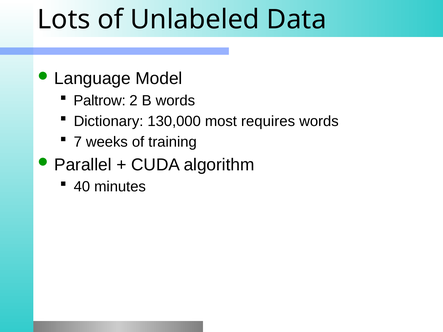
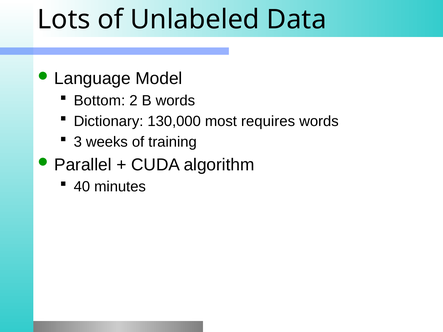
Paltrow: Paltrow -> Bottom
7: 7 -> 3
